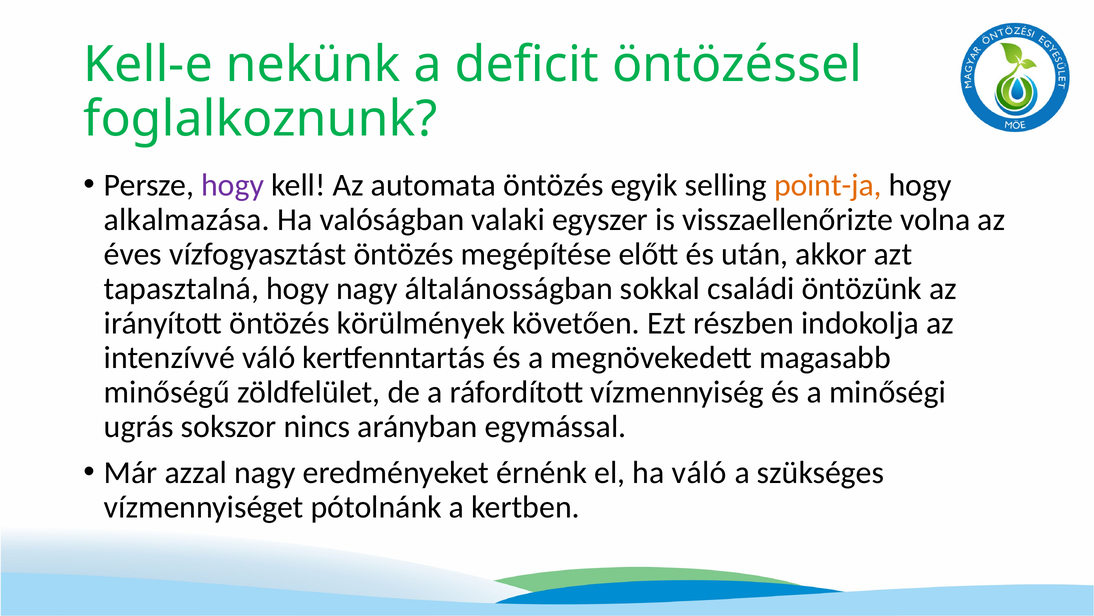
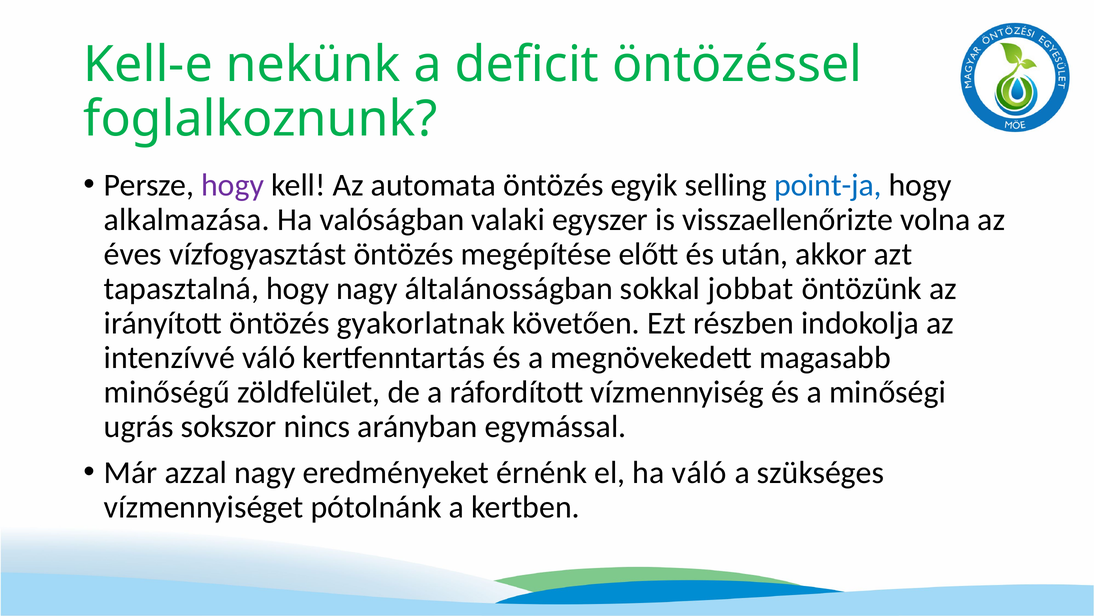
point-ja colour: orange -> blue
családi: családi -> jobbat
körülmények: körülmények -> gyakorlatnak
